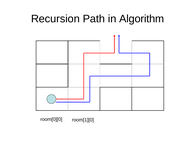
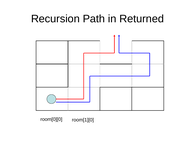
Algorithm: Algorithm -> Returned
